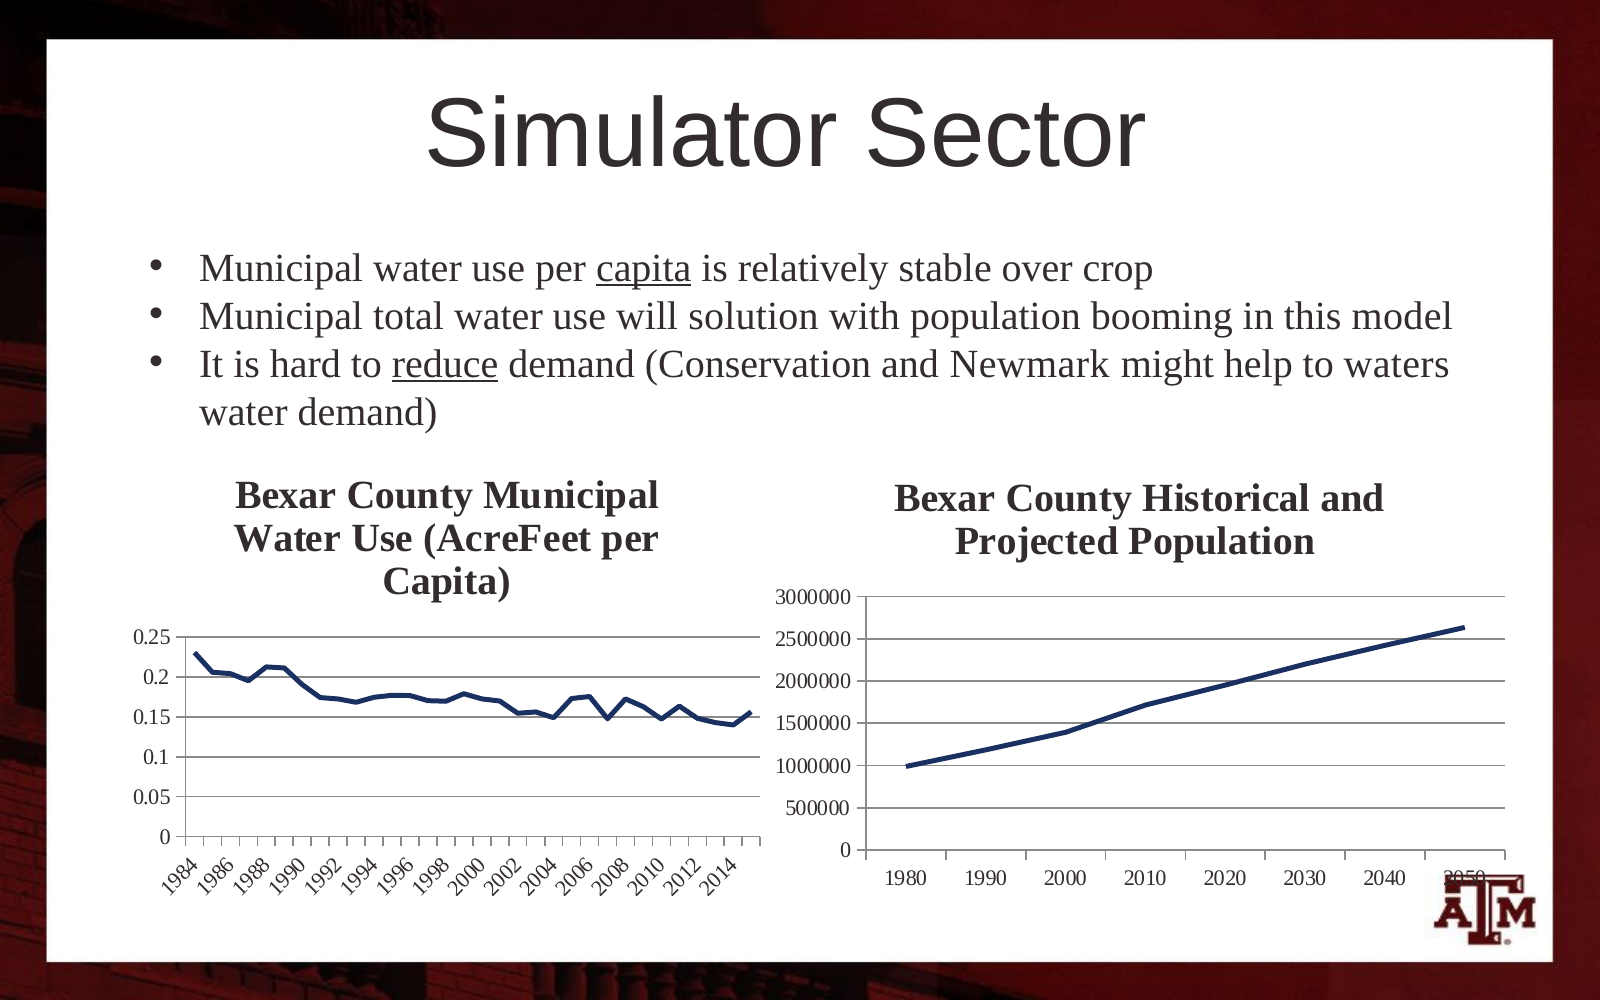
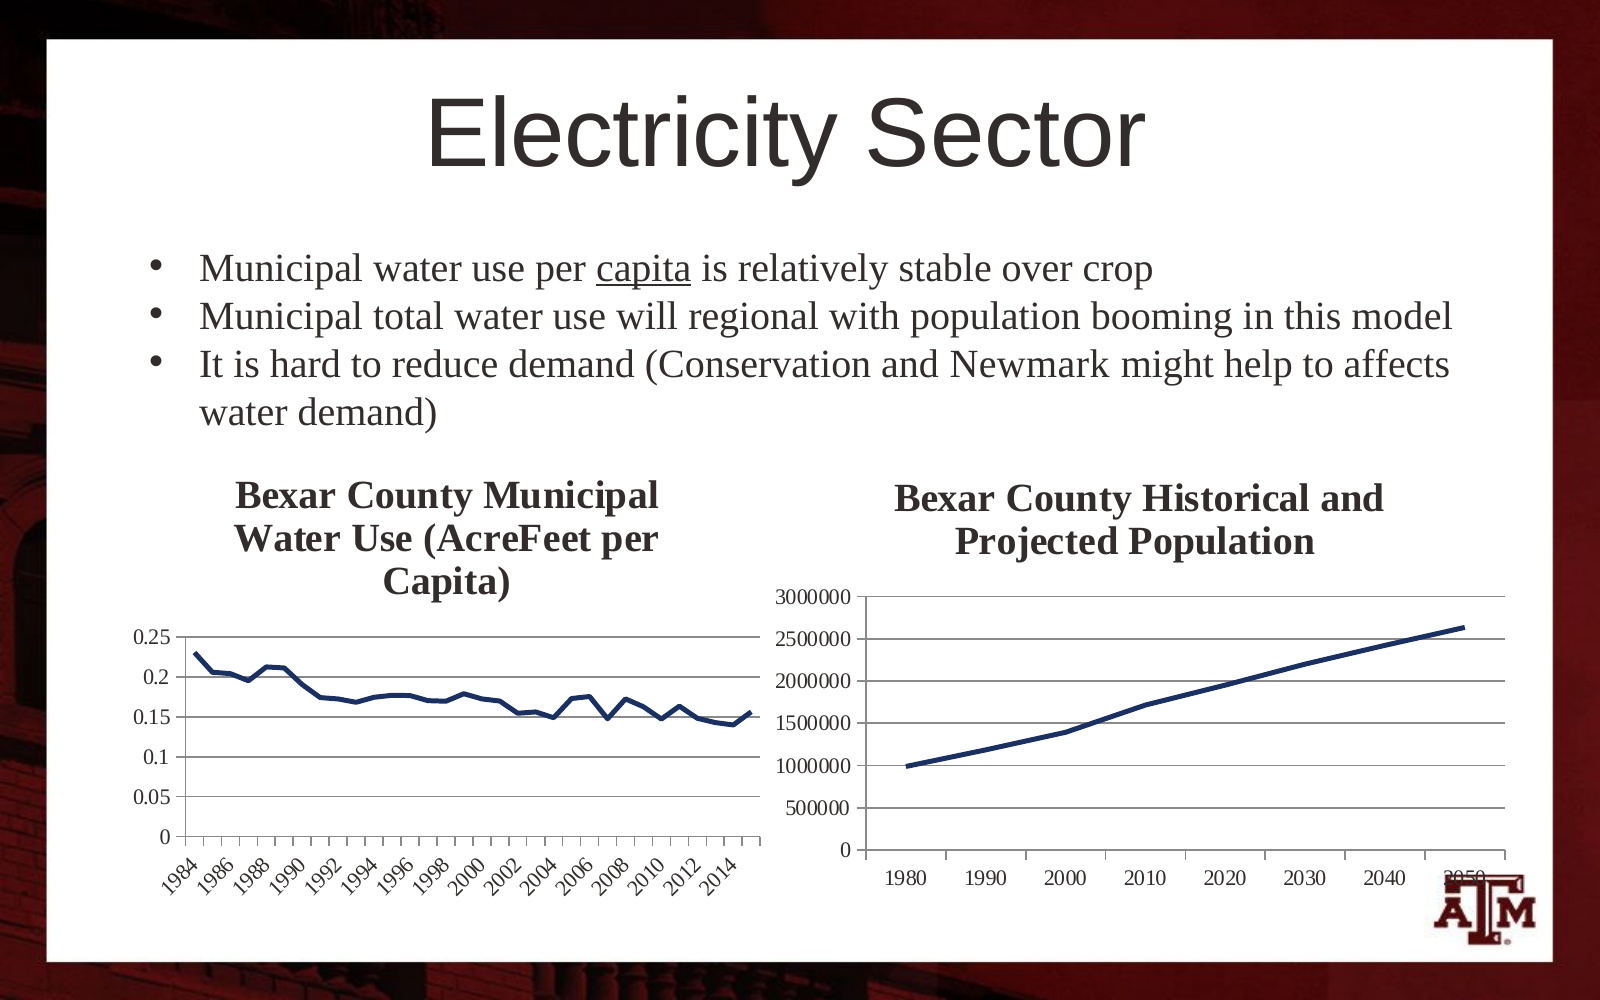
Simulator: Simulator -> Electricity
solution: solution -> regional
reduce underline: present -> none
waters: waters -> affects
